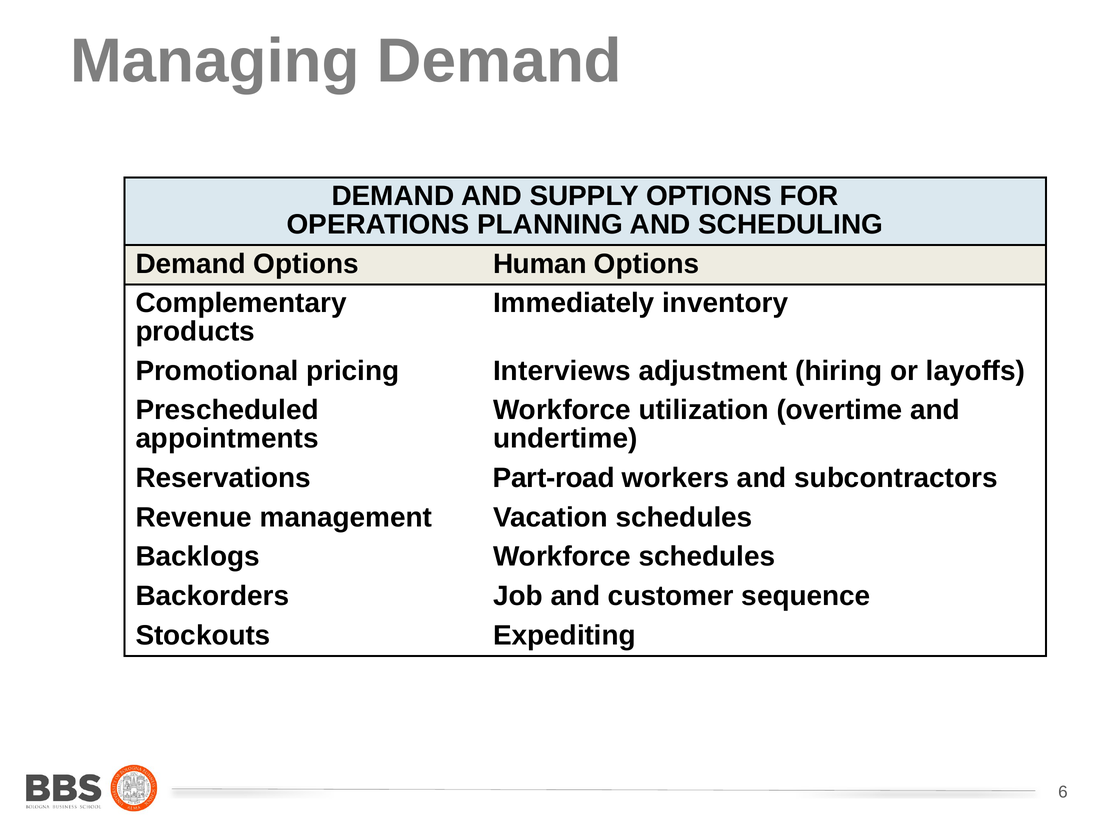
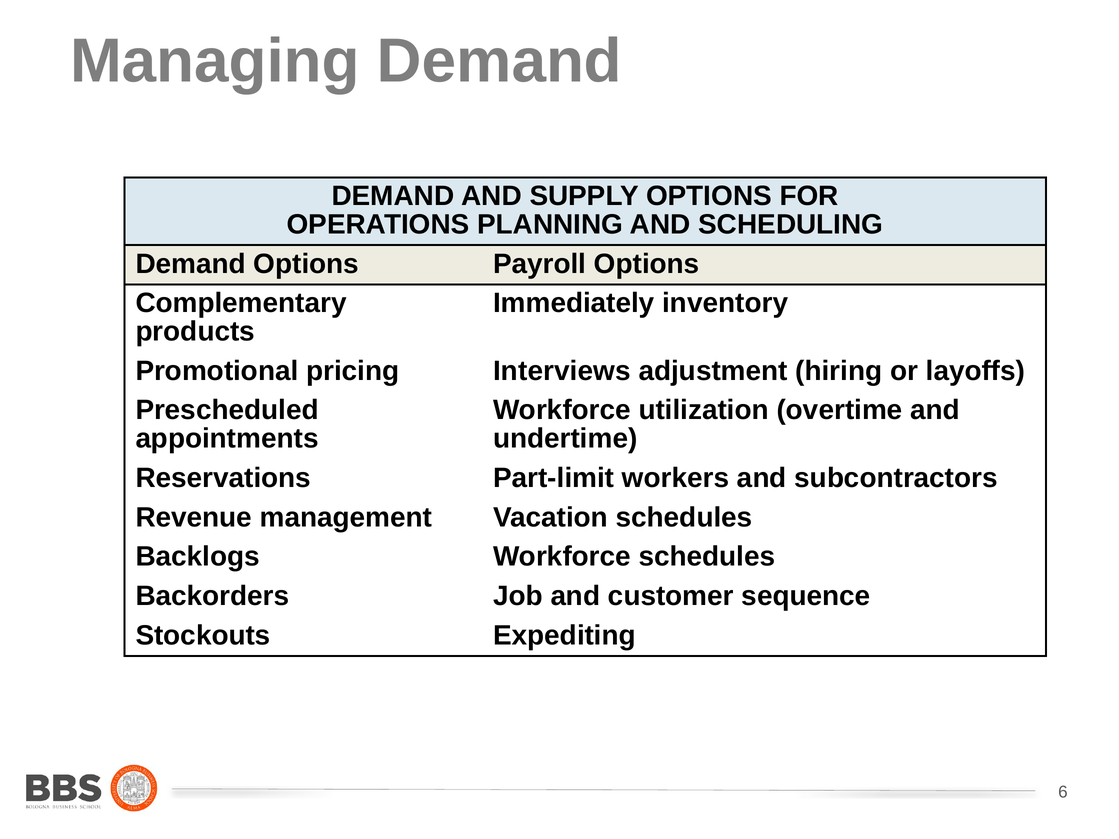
Human: Human -> Payroll
Part-road: Part-road -> Part-limit
